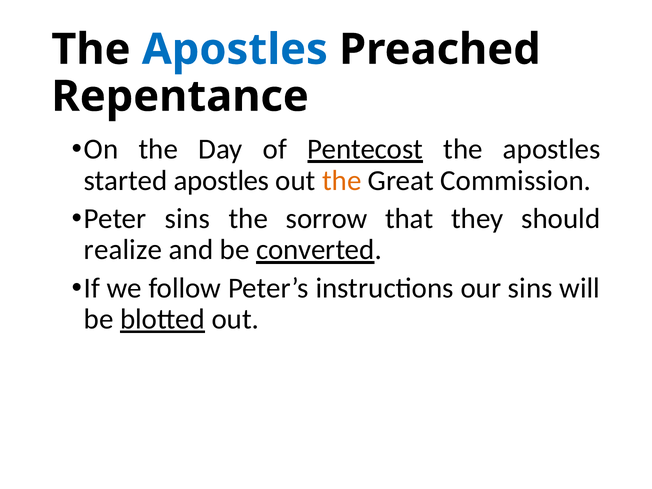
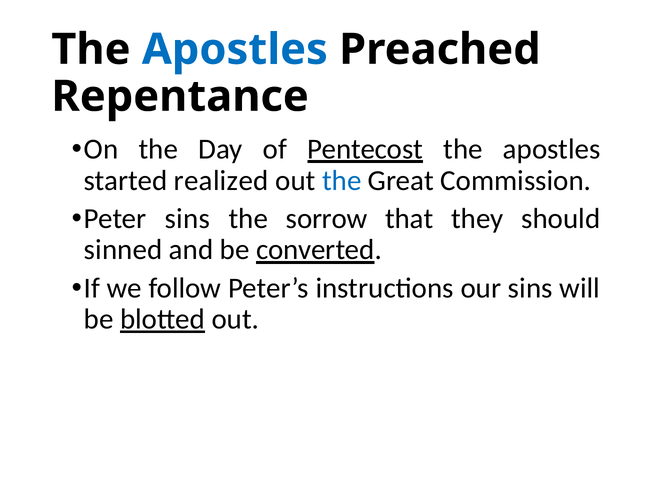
started apostles: apostles -> realized
the at (342, 180) colour: orange -> blue
realize: realize -> sinned
